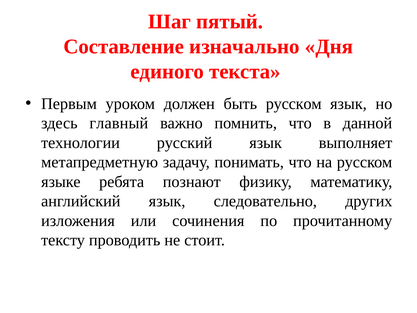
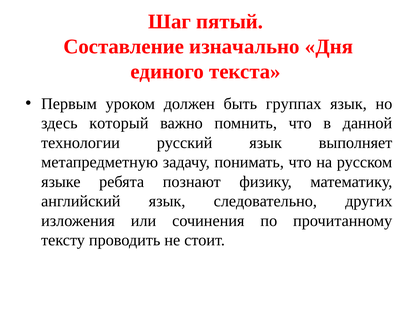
быть русском: русском -> группах
главный: главный -> который
